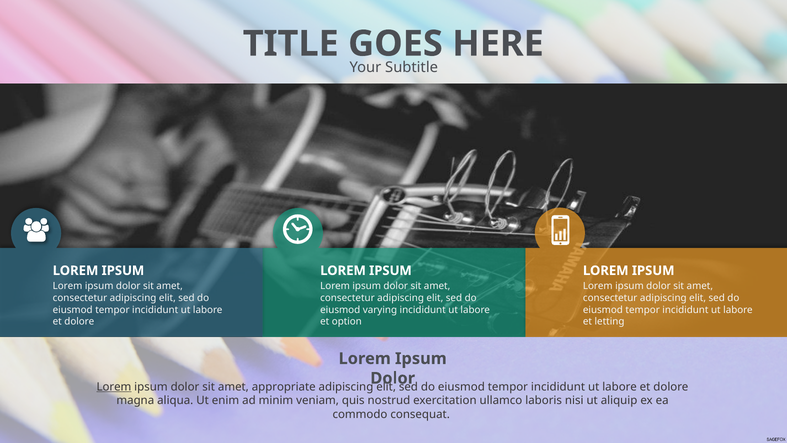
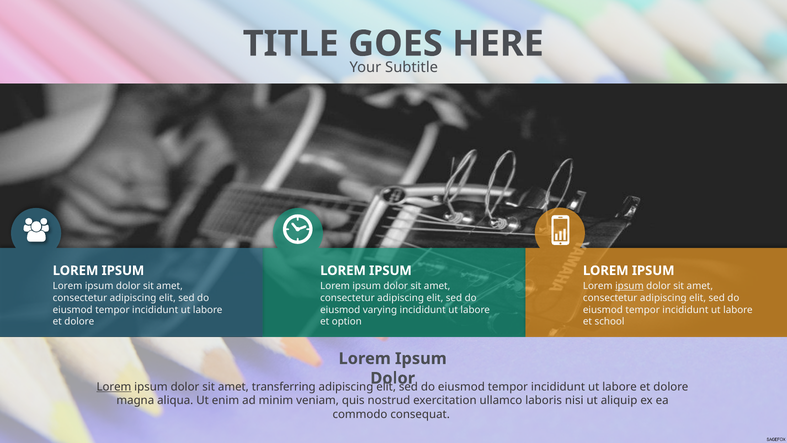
ipsum at (629, 286) underline: none -> present
letting: letting -> school
appropriate: appropriate -> transferring
